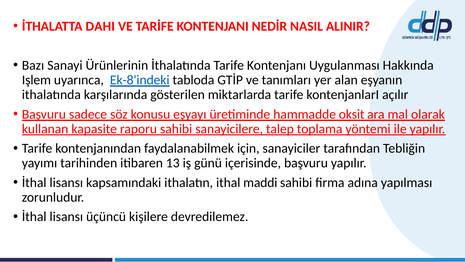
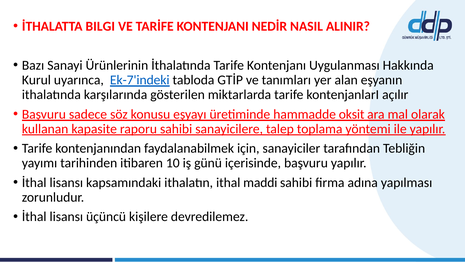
DAHI: DAHI -> BILGI
Işlem: Işlem -> Kurul
Ek-8'indeki: Ek-8'indeki -> Ek-7'indeki
13: 13 -> 10
